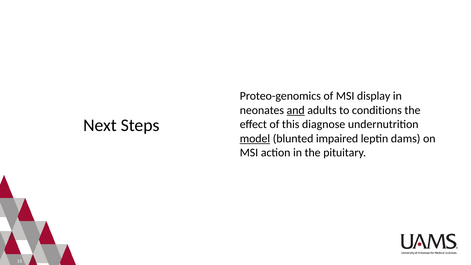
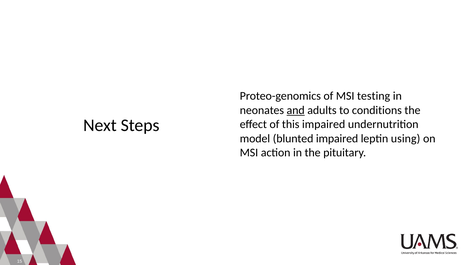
display: display -> testing
this diagnose: diagnose -> impaired
model underline: present -> none
dams: dams -> using
